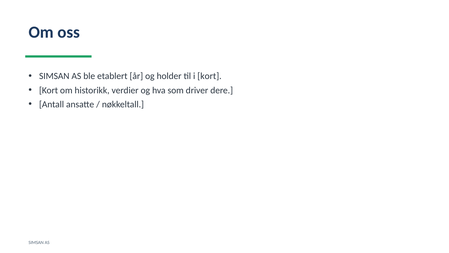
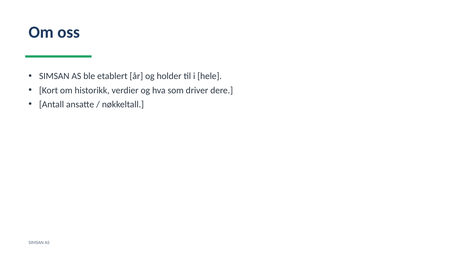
i kort: kort -> hele
